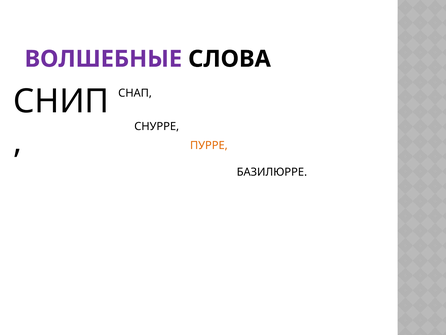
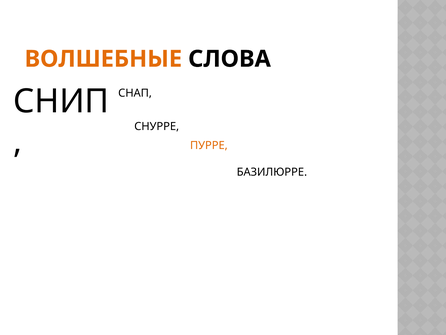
ВОЛШЕБНЫЕ colour: purple -> orange
